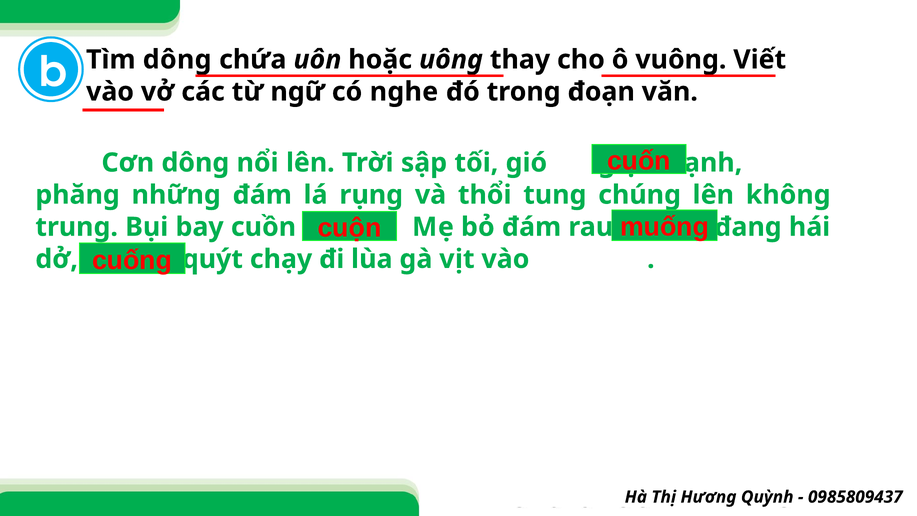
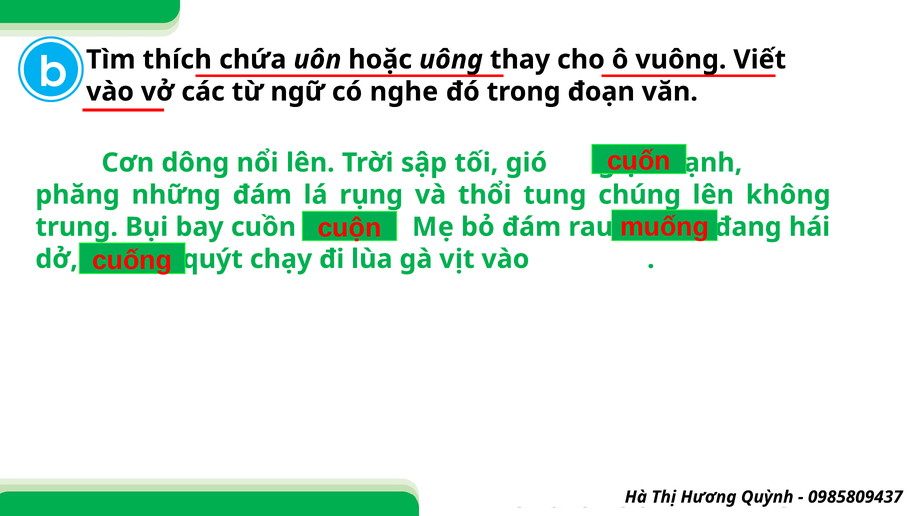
Tìm dông: dông -> thích
